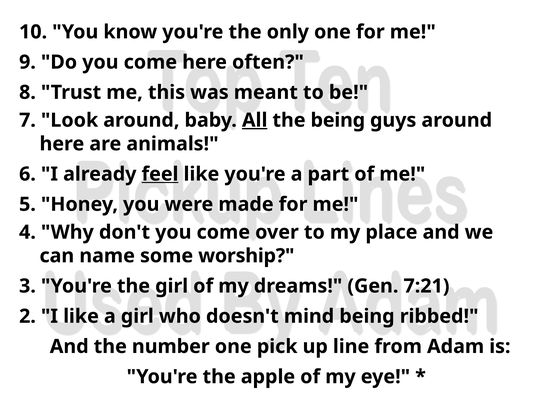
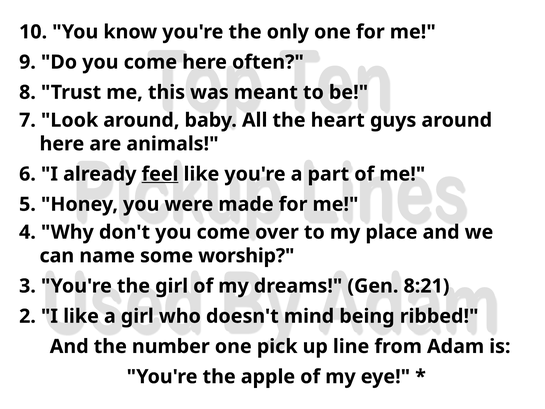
All underline: present -> none
the being: being -> heart
7:21: 7:21 -> 8:21
